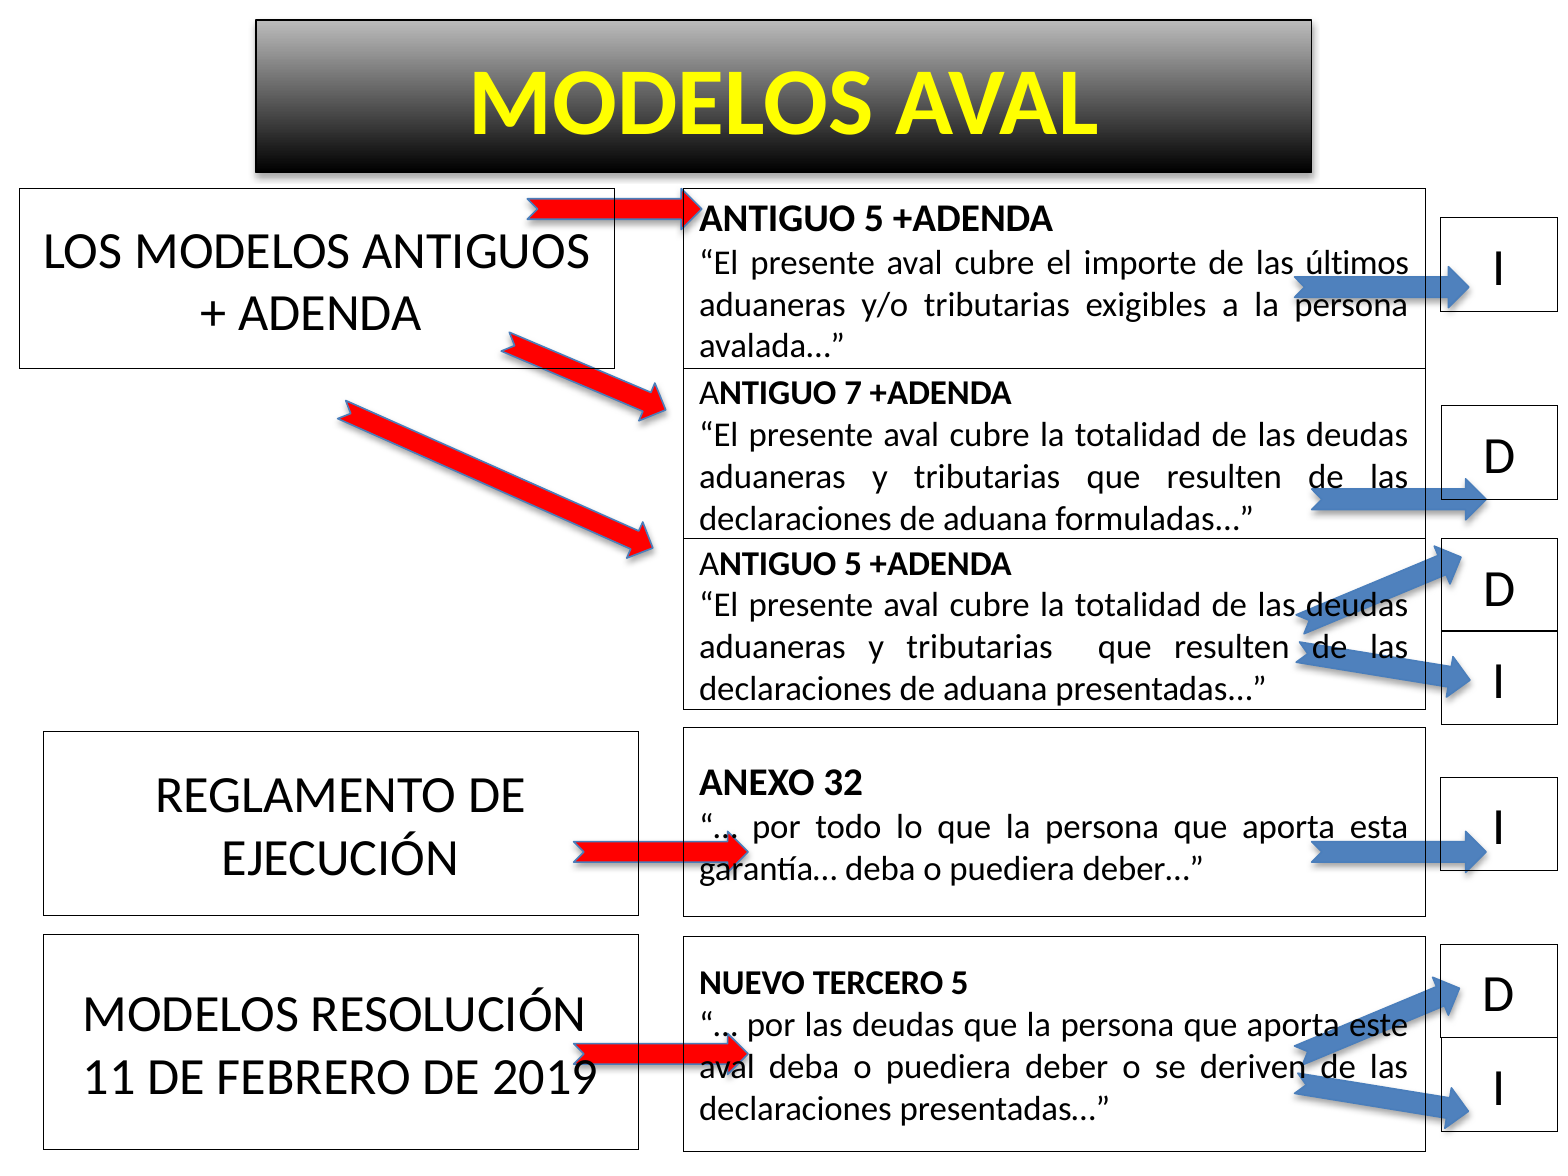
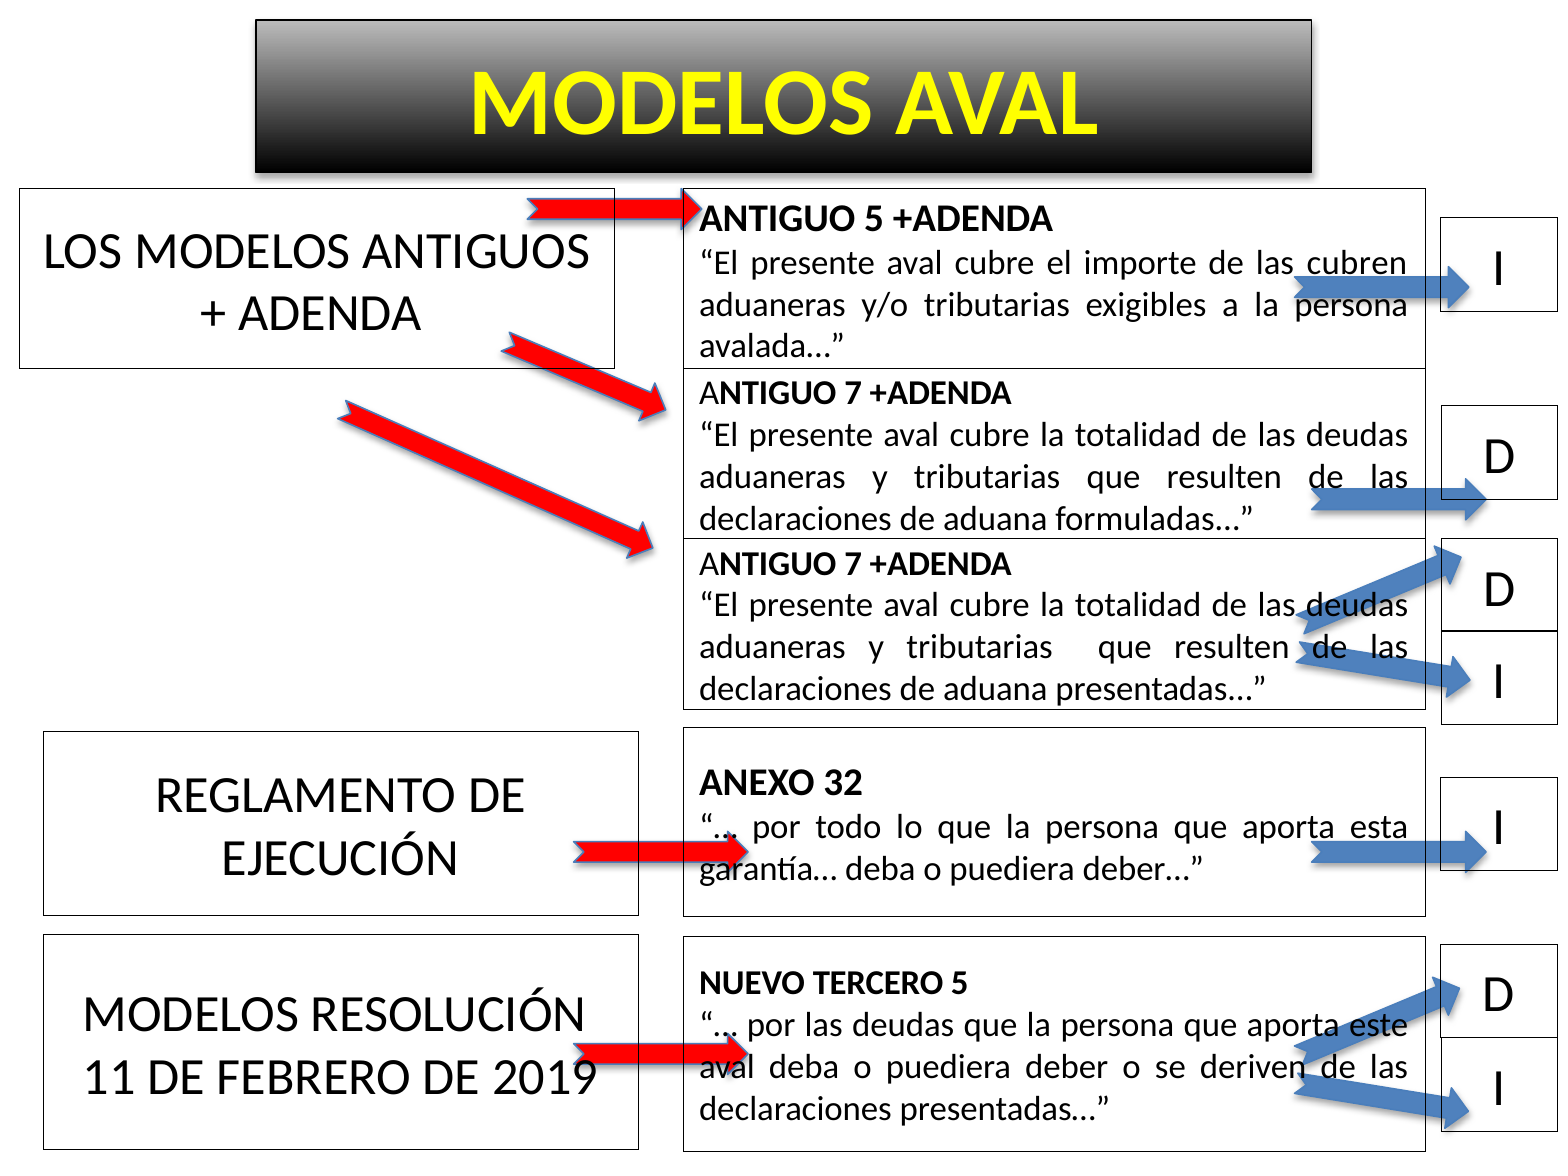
últimos: últimos -> cubren
5 at (853, 564): 5 -> 7
